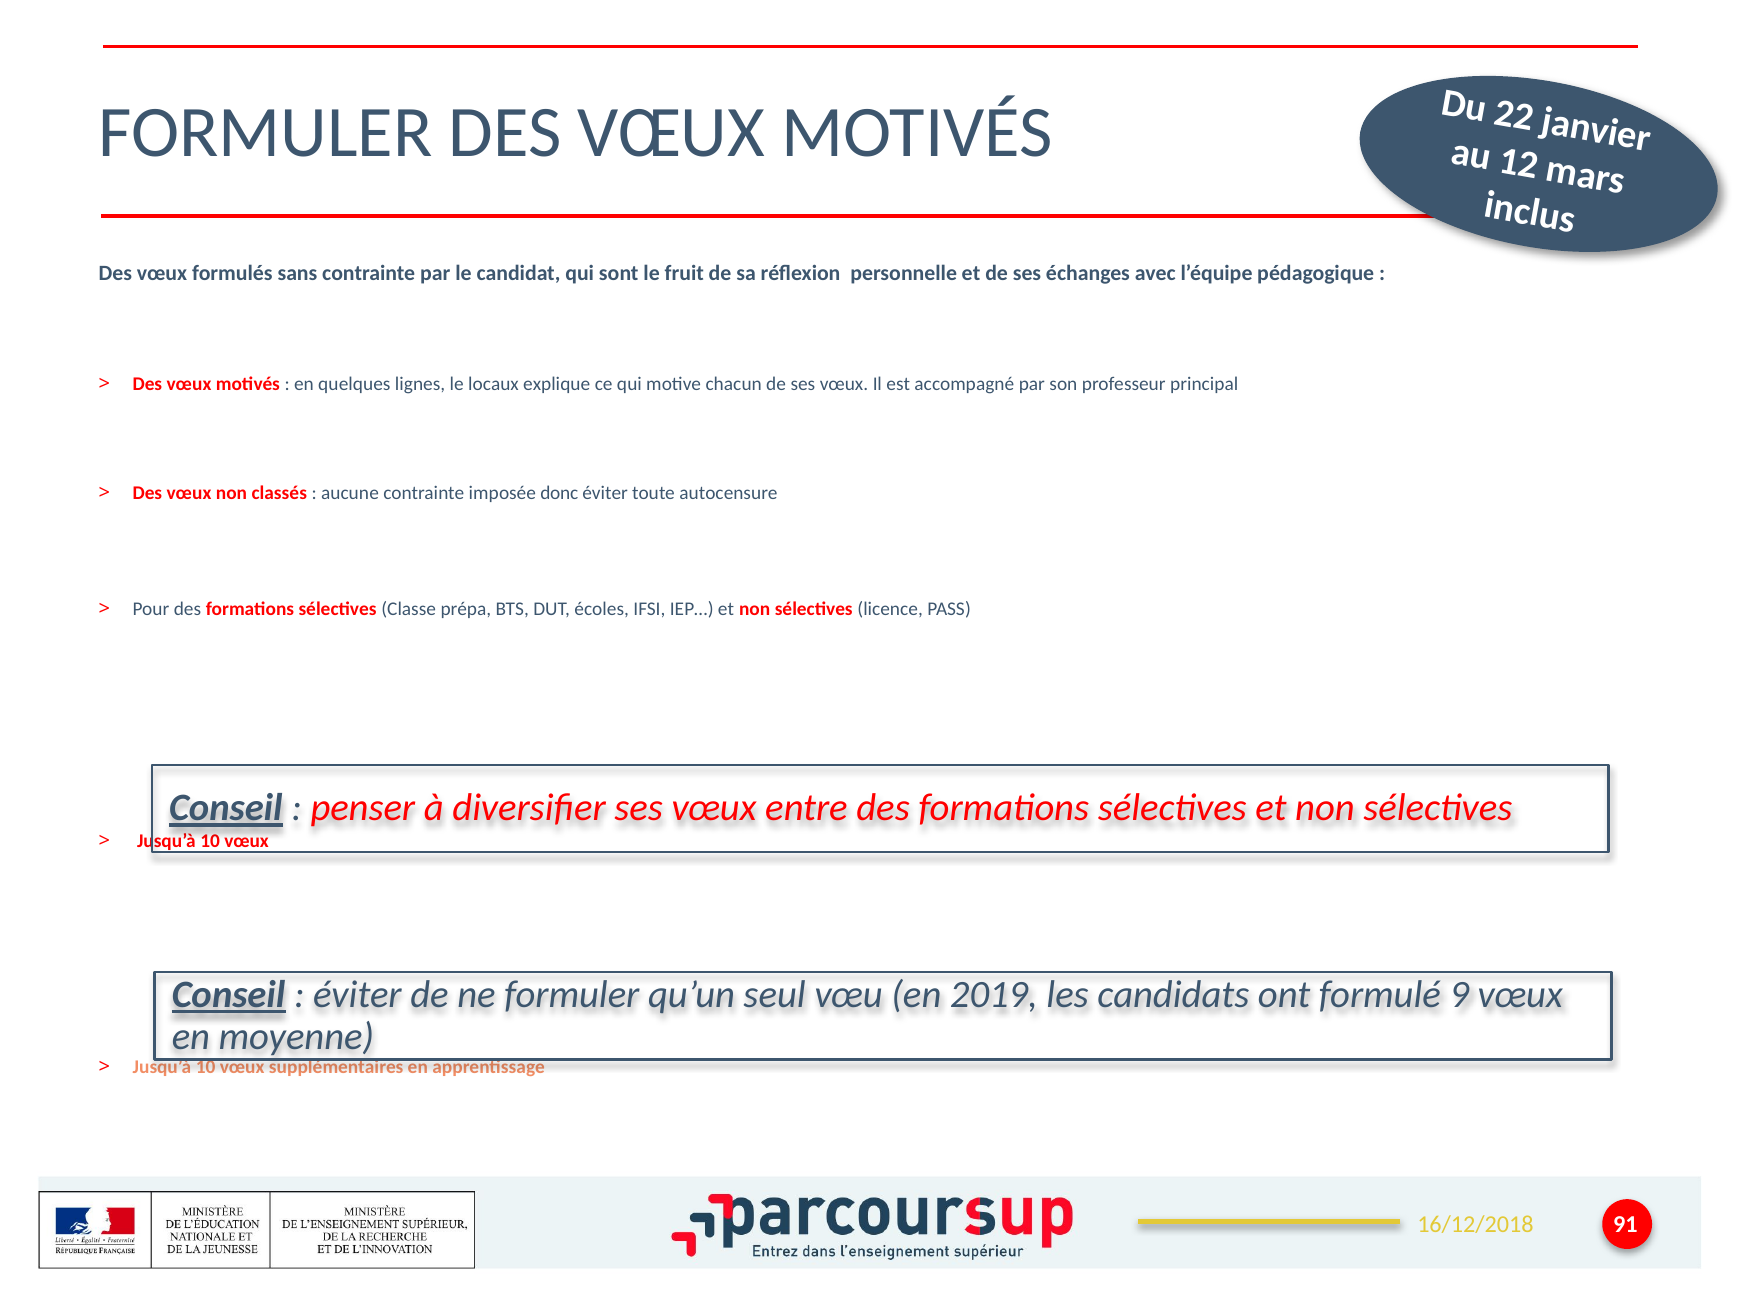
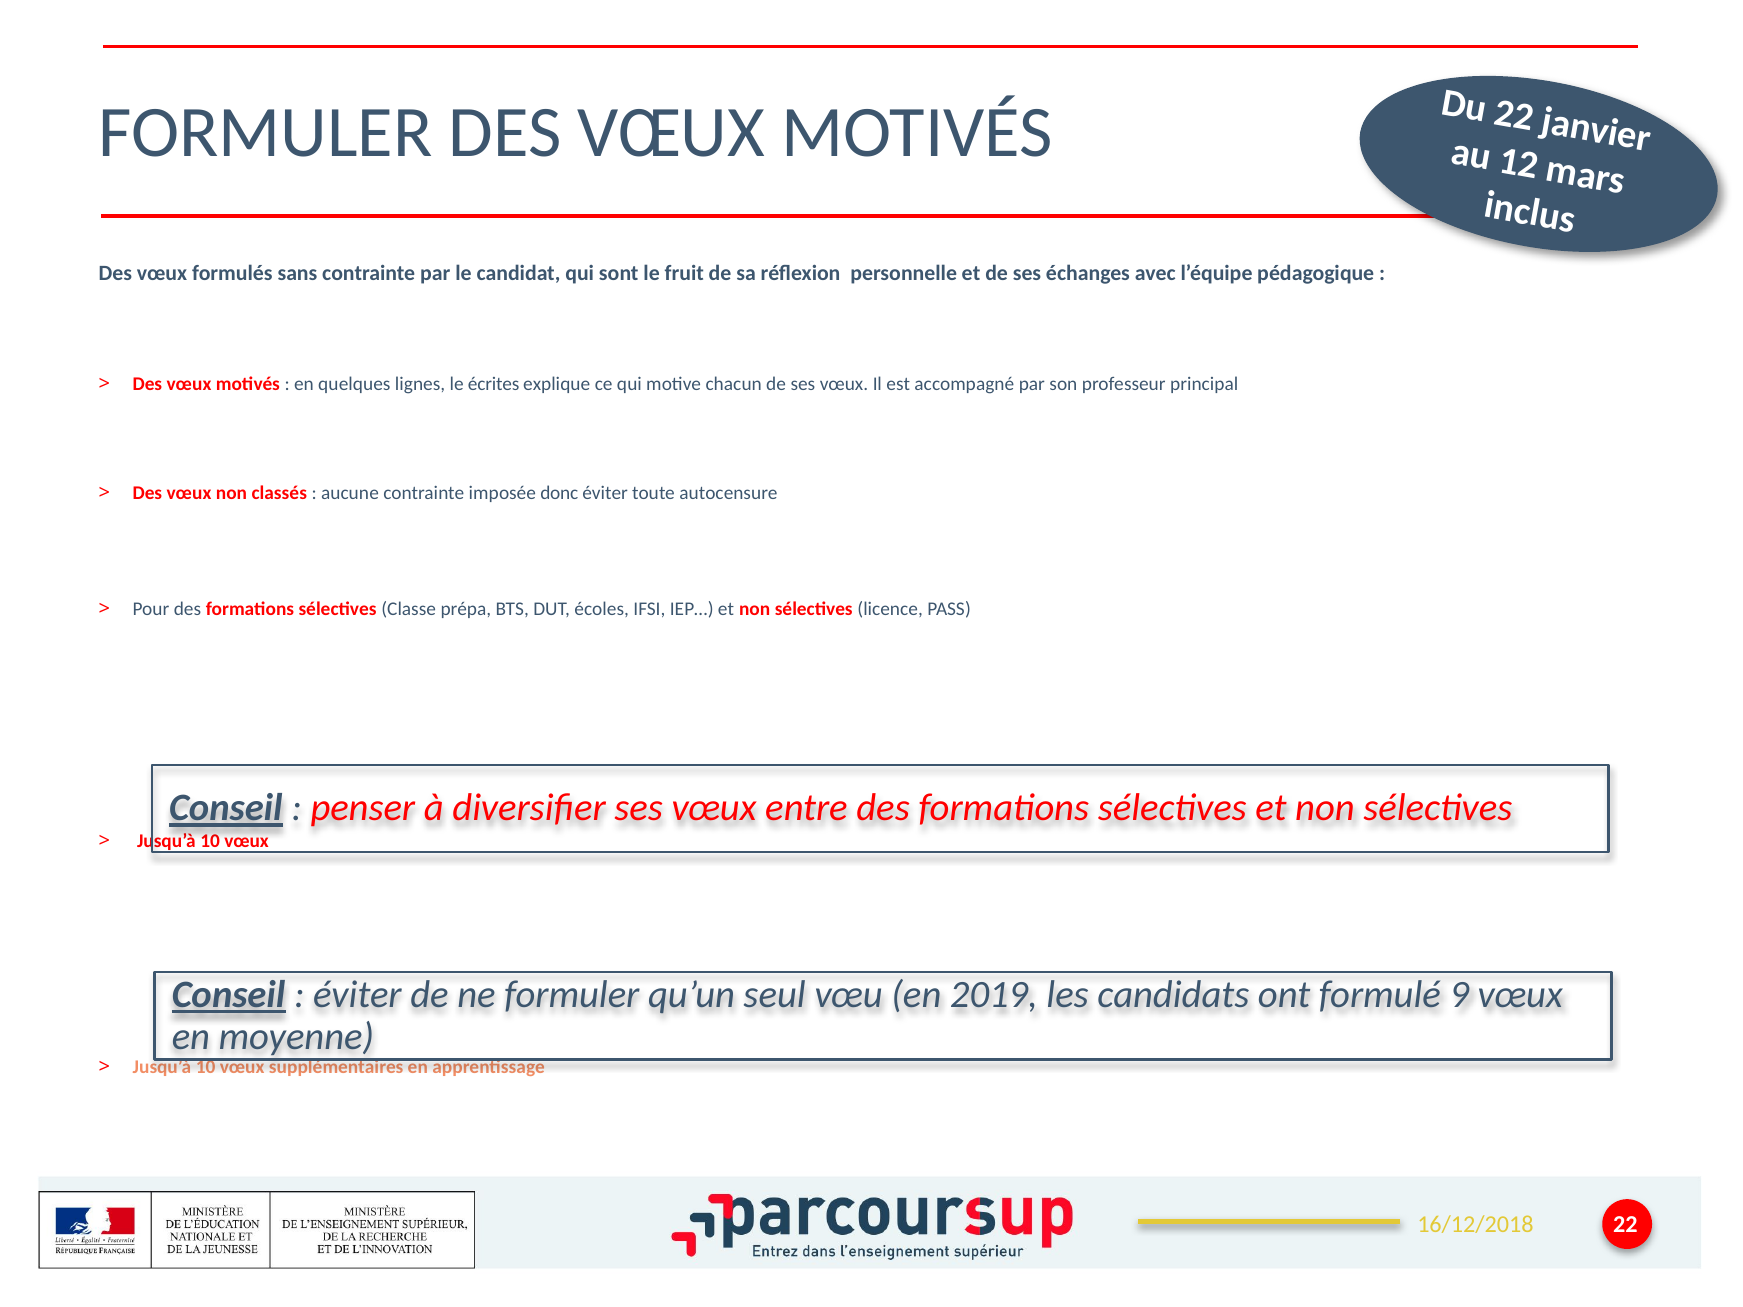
locaux: locaux -> écrites
91 at (1625, 1225): 91 -> 22
